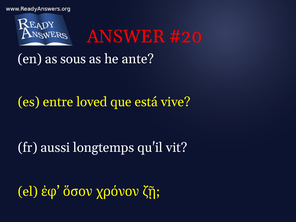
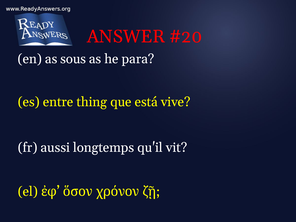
ante: ante -> para
loved: loved -> thing
